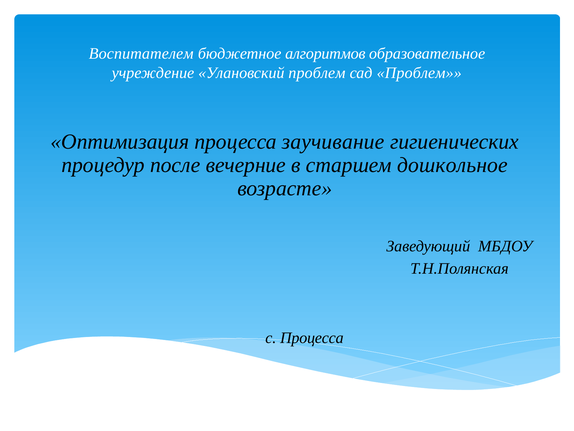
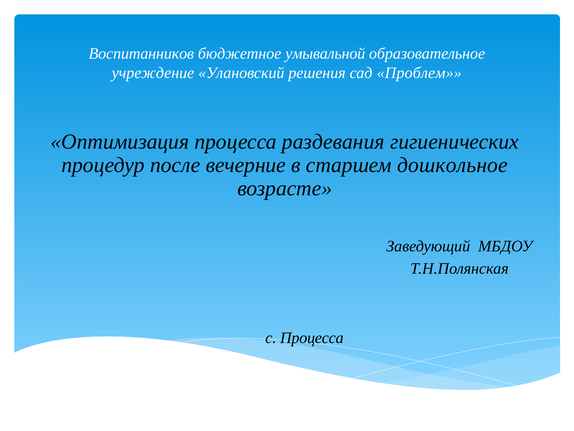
Воспитателем: Воспитателем -> Воспитанников
алгоритмов: алгоритмов -> умывальной
Улановский проблем: проблем -> решения
заучивание: заучивание -> раздевания
